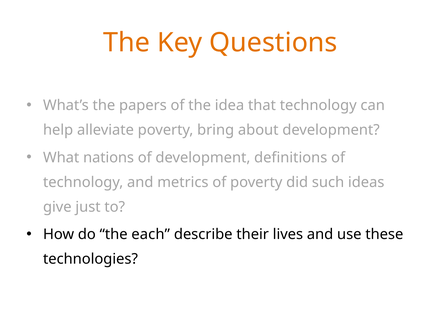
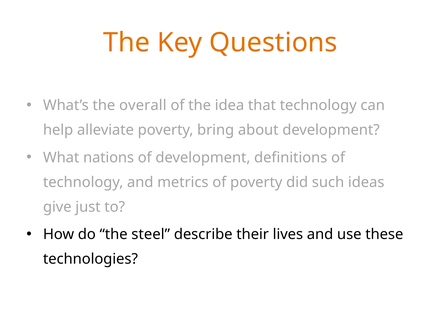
papers: papers -> overall
each: each -> steel
